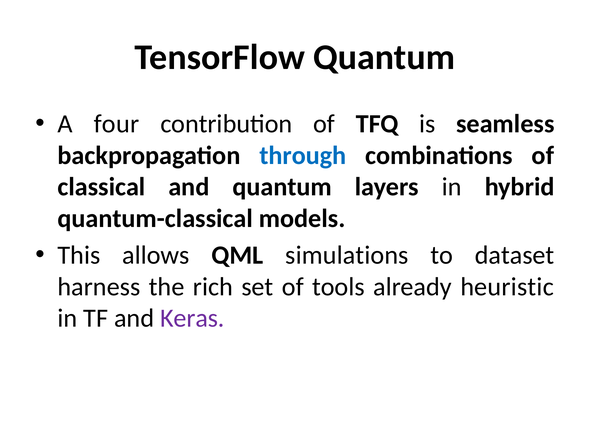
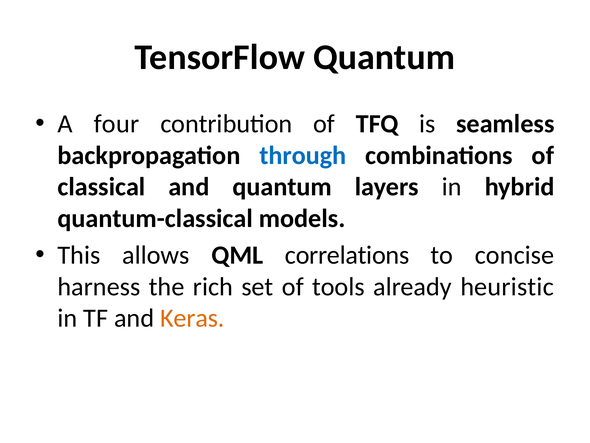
simulations: simulations -> correlations
dataset: dataset -> concise
Keras colour: purple -> orange
